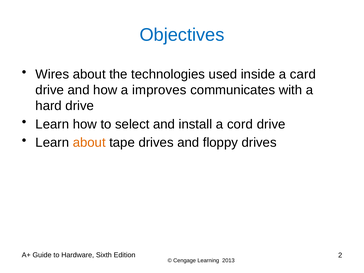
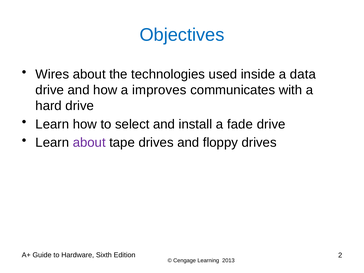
card: card -> data
cord: cord -> fade
about at (89, 143) colour: orange -> purple
